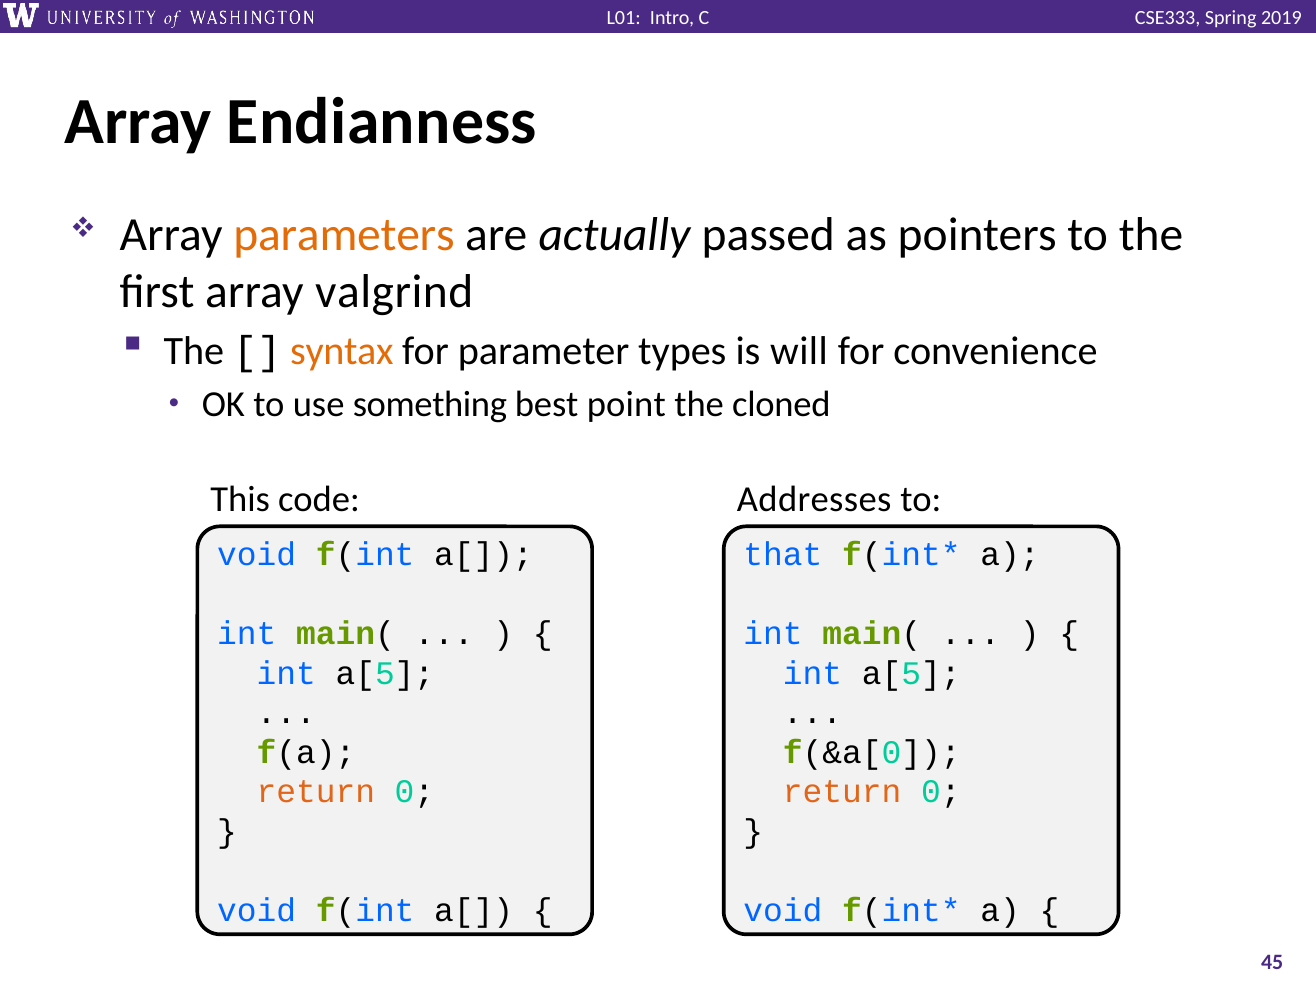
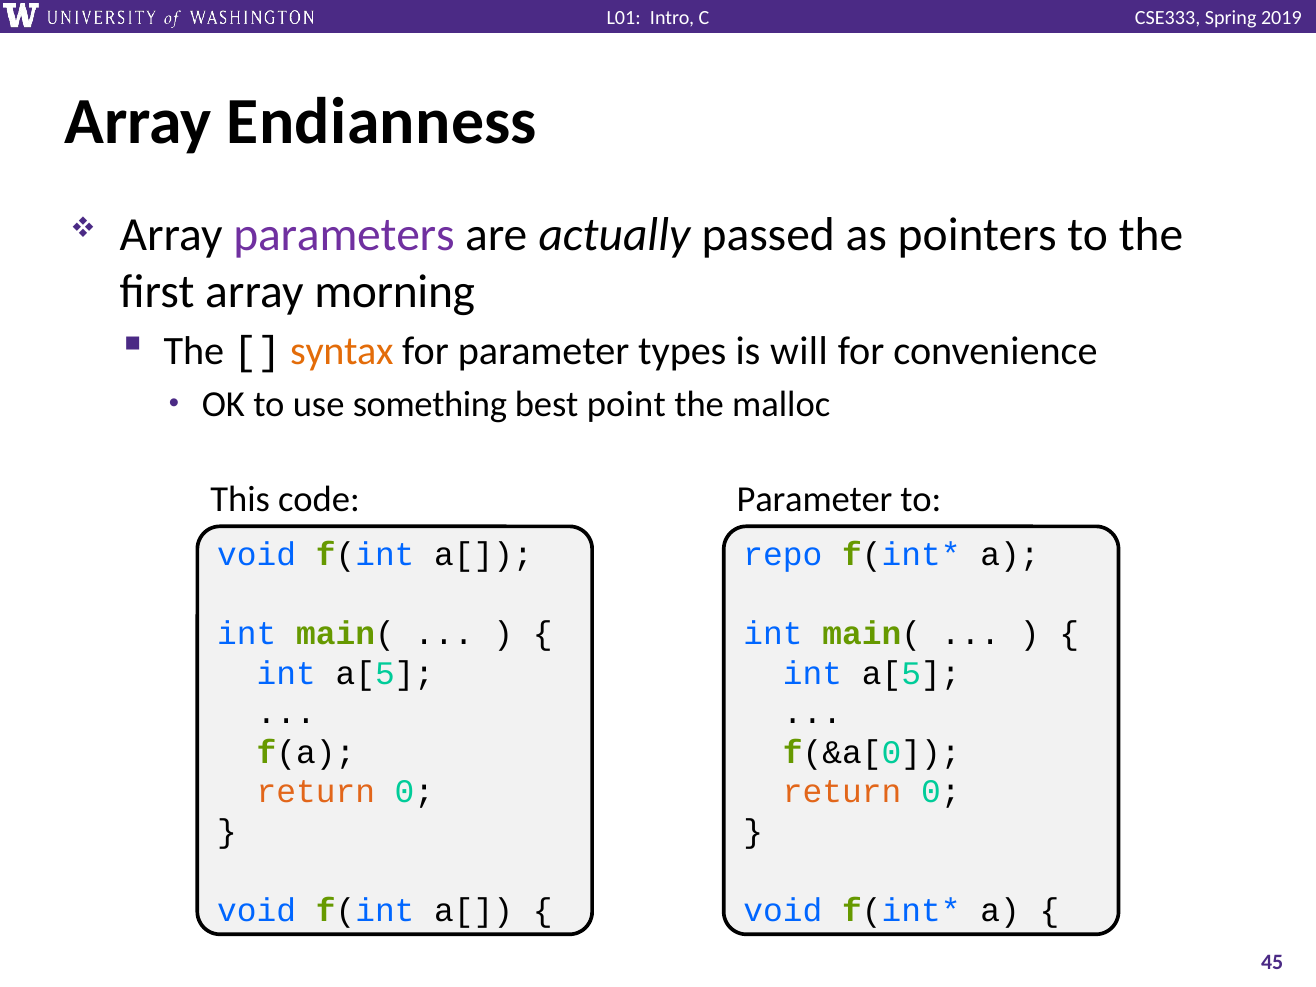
parameters colour: orange -> purple
valgrind: valgrind -> morning
cloned: cloned -> malloc
Addresses at (814, 500): Addresses -> Parameter
that: that -> repo
